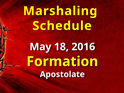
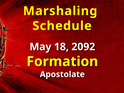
2016: 2016 -> 2092
